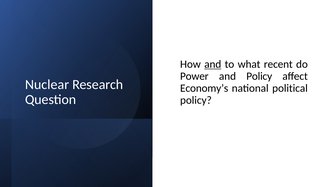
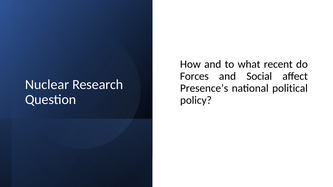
and at (213, 64) underline: present -> none
Power: Power -> Forces
and Policy: Policy -> Social
Economy’s: Economy’s -> Presence’s
